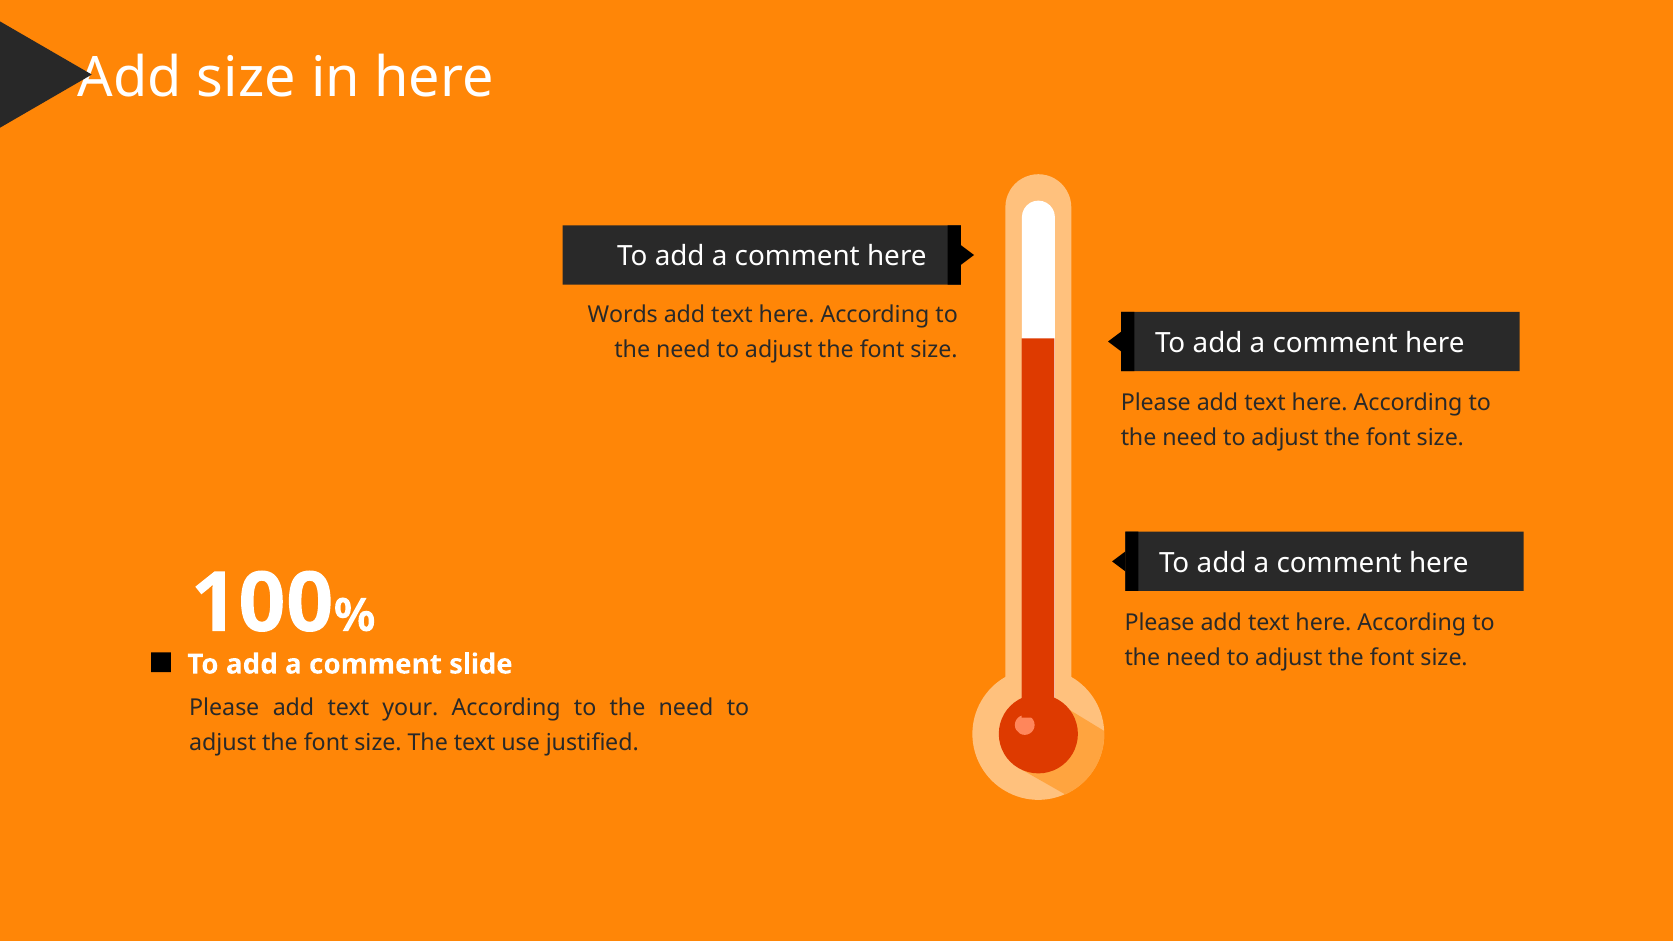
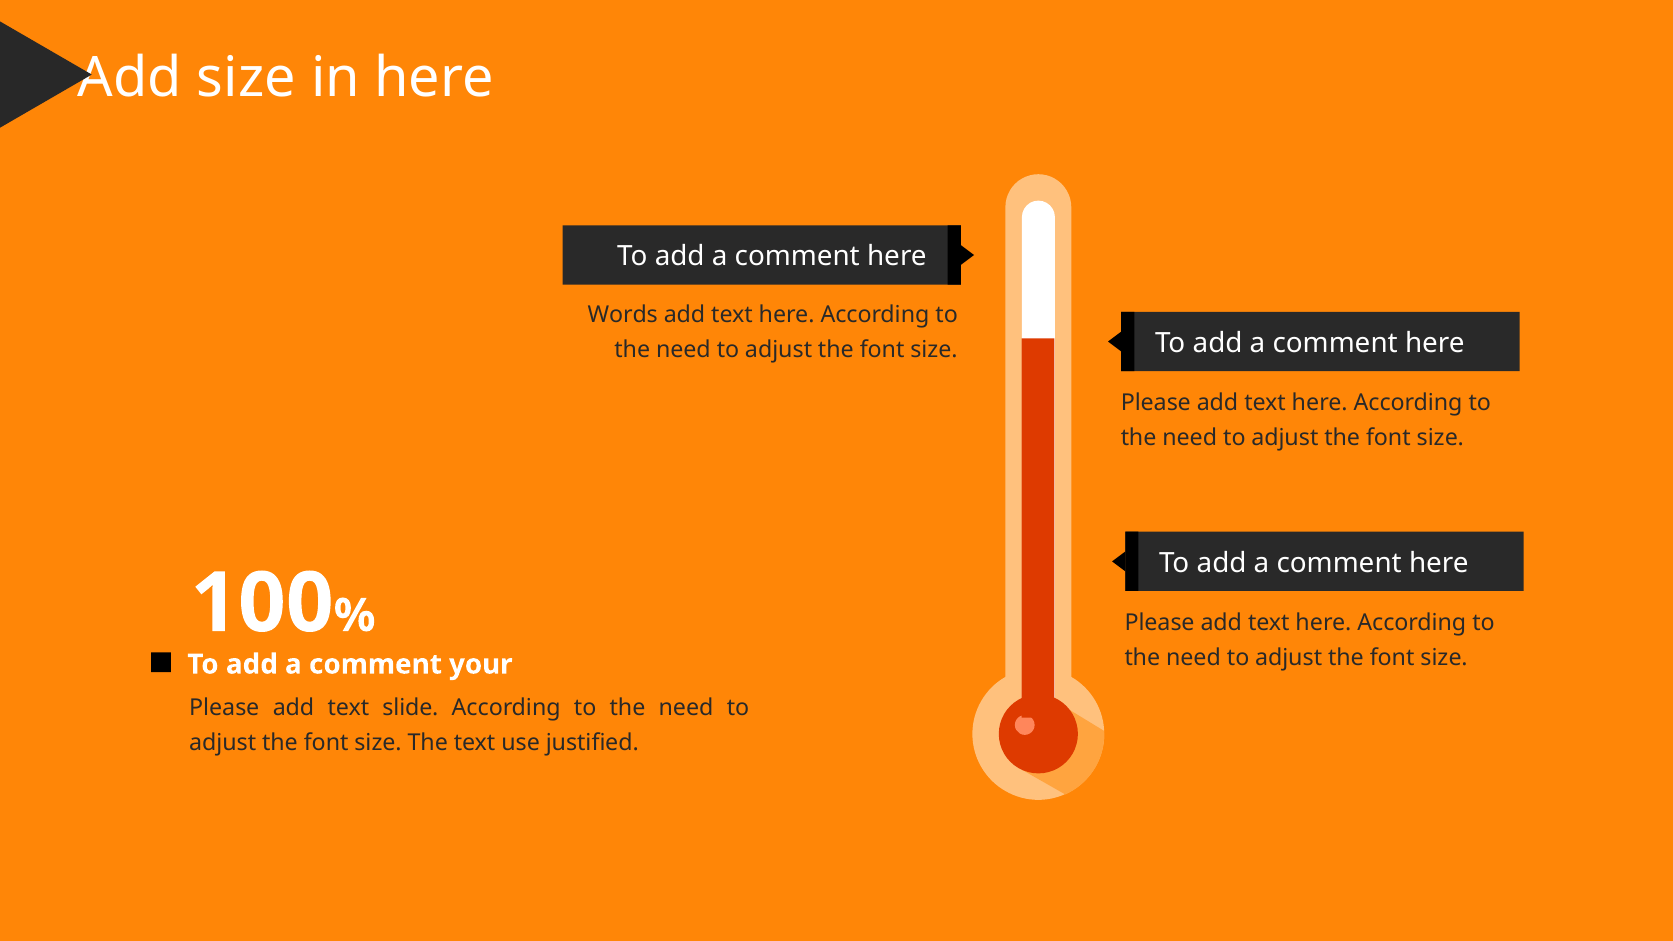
slide: slide -> your
your: your -> slide
